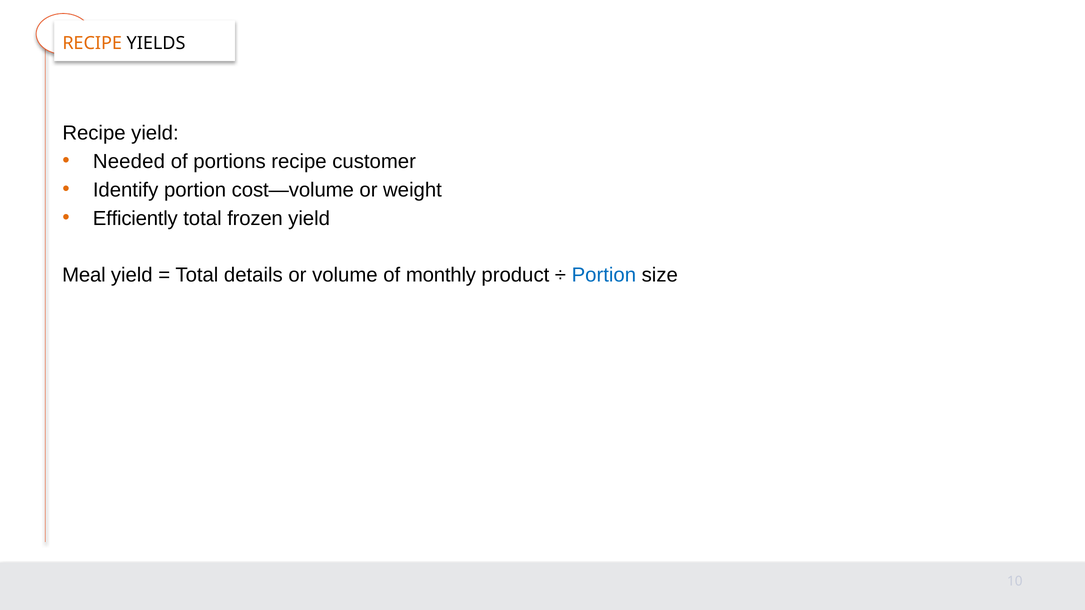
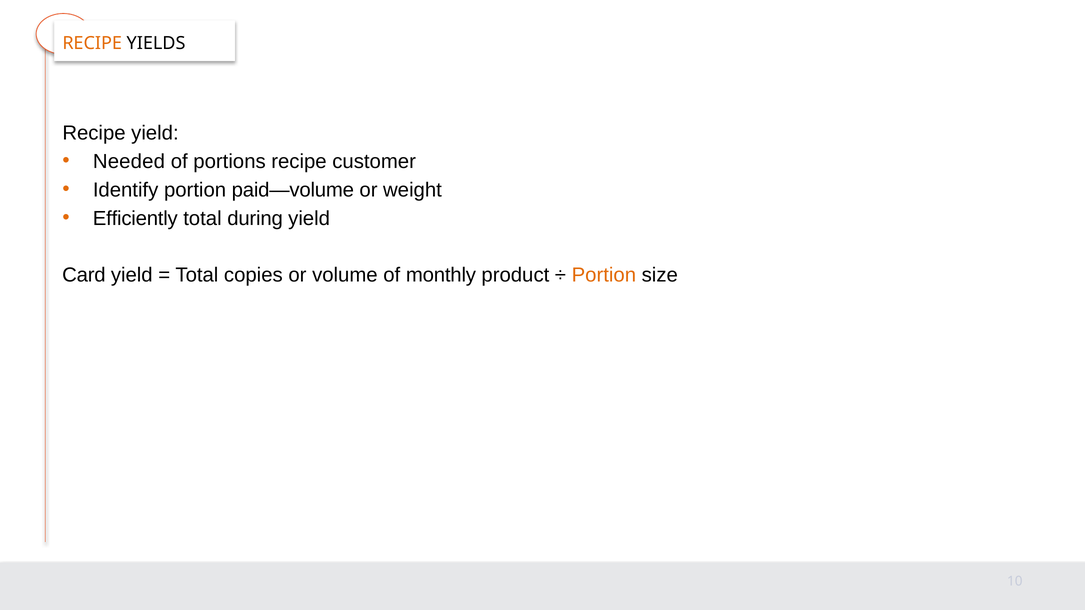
cost—volume: cost—volume -> paid—volume
frozen: frozen -> during
Meal: Meal -> Card
details: details -> copies
Portion at (604, 275) colour: blue -> orange
